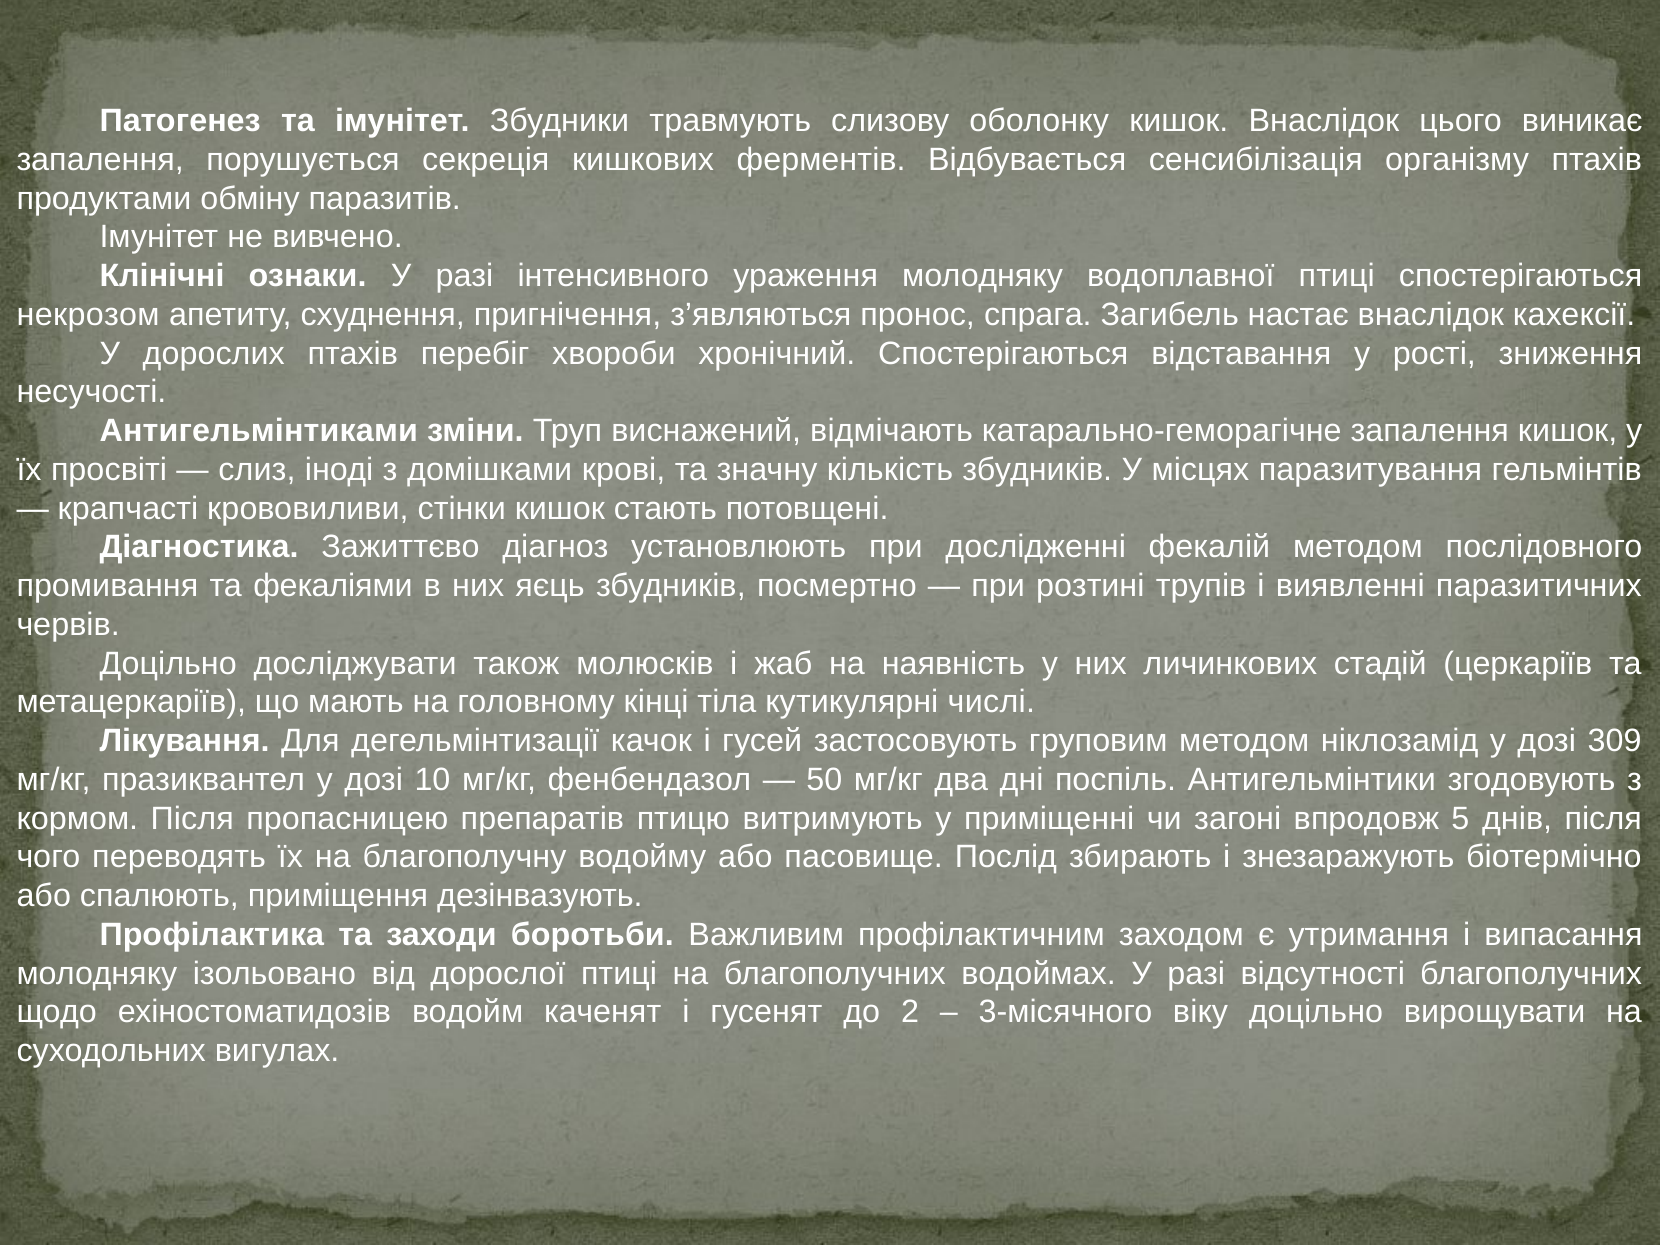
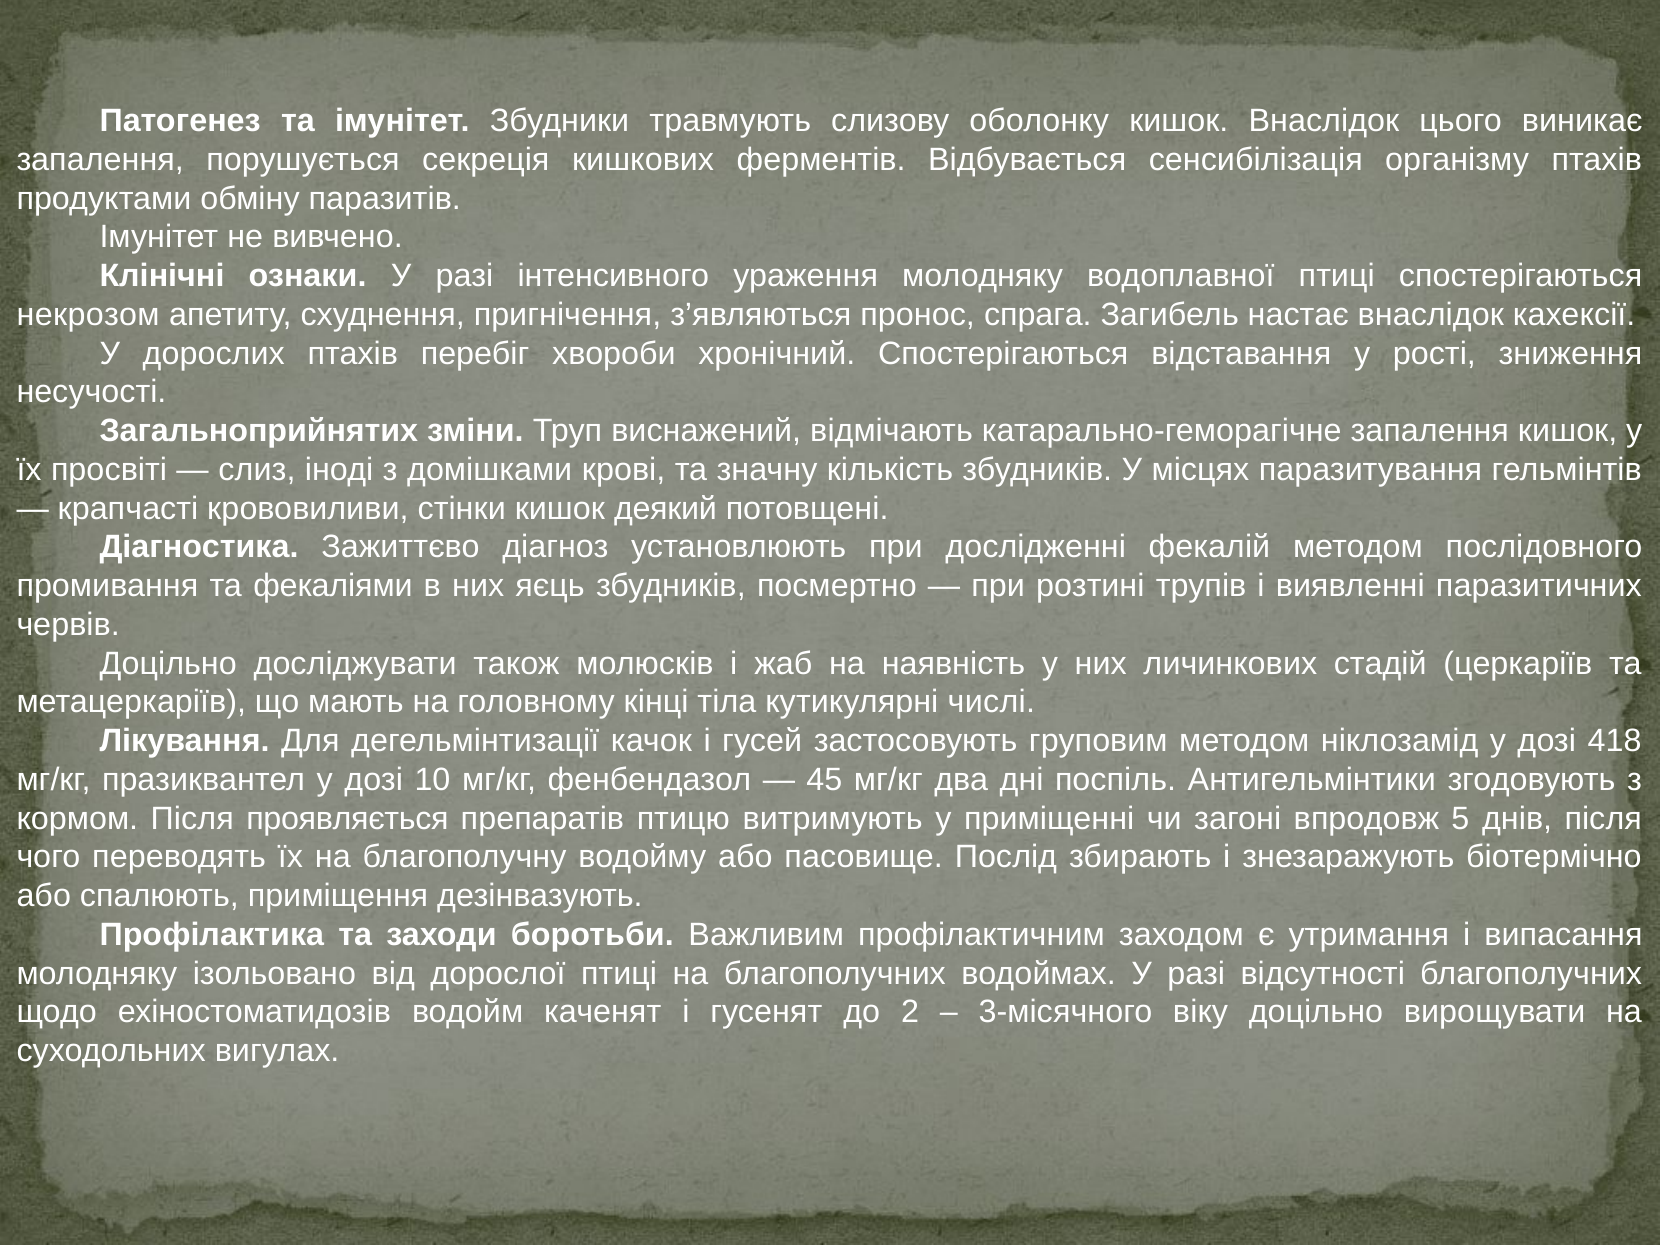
Антигельмінтиками: Антигельмінтиками -> Загальноприйнятих
стають: стають -> деякий
309: 309 -> 418
50: 50 -> 45
пропасницею: пропасницею -> проявляється
